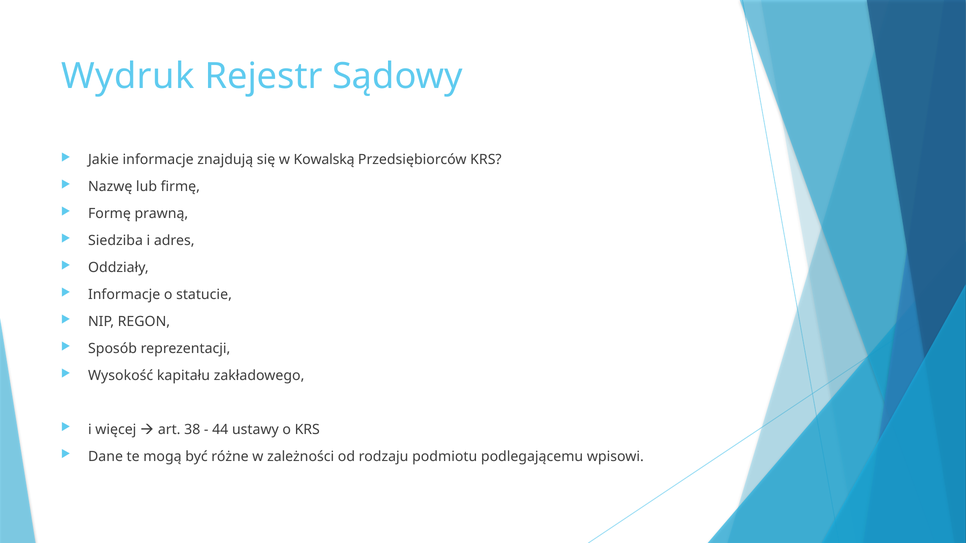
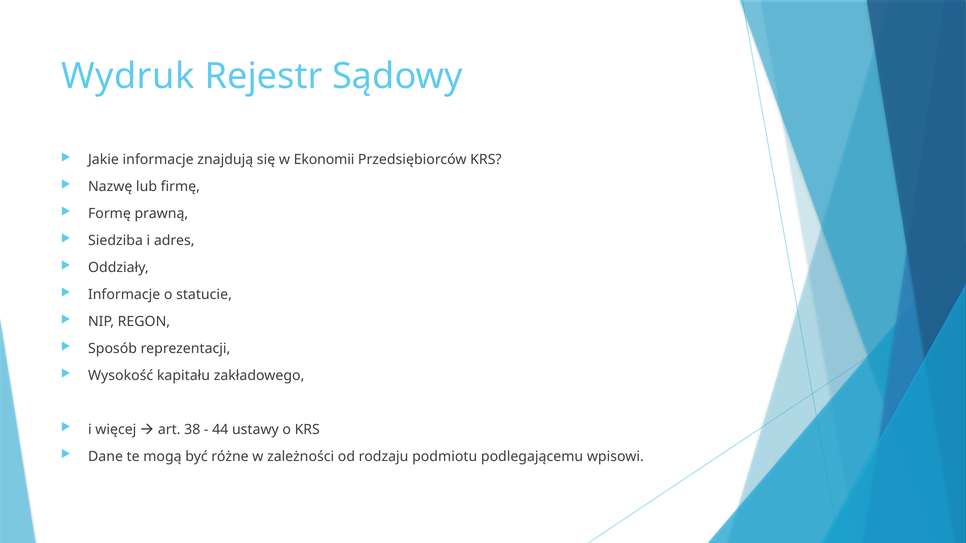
Kowalską: Kowalską -> Ekonomii
